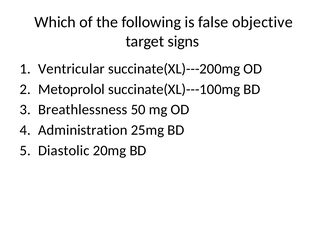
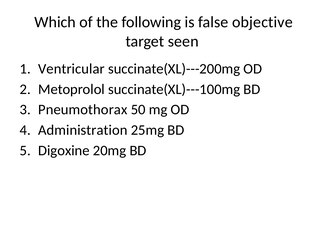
signs: signs -> seen
Breathlessness: Breathlessness -> Pneumothorax
Diastolic: Diastolic -> Digoxine
